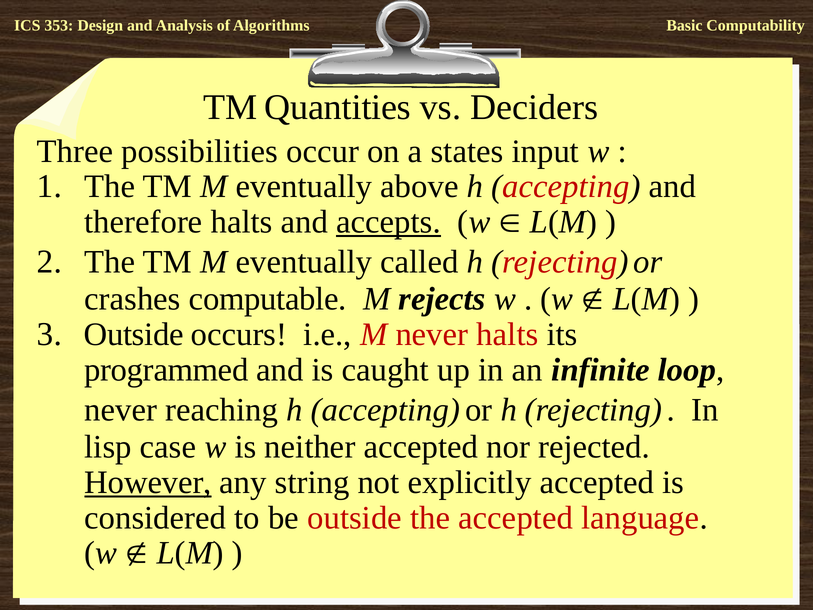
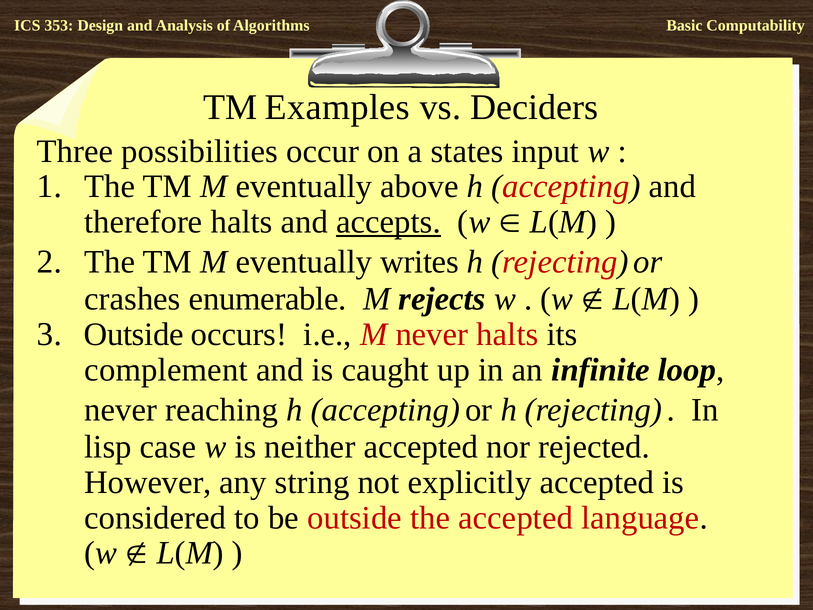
Quantities: Quantities -> Examples
called: called -> writes
computable: computable -> enumerable
programmed: programmed -> complement
However underline: present -> none
